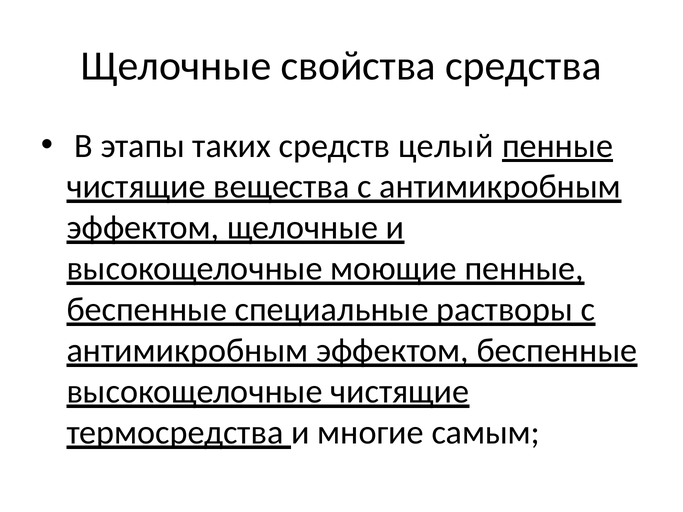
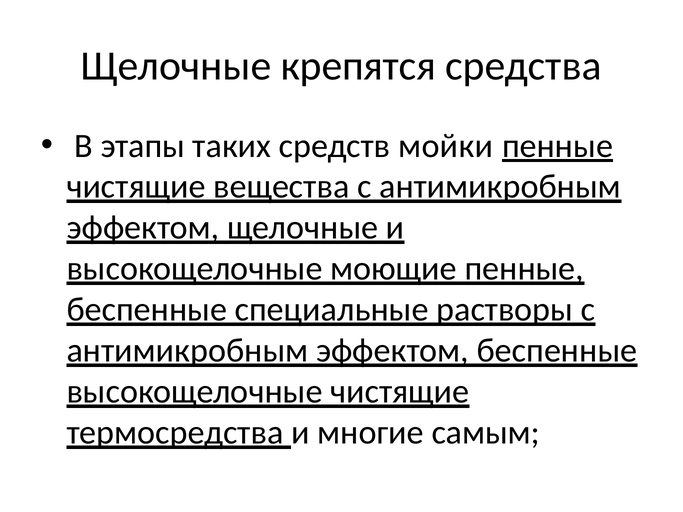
свойства: свойства -> крепятся
целый: целый -> мойки
